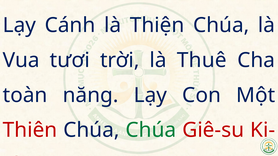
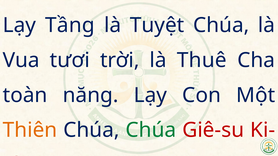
Cánh: Cánh -> Tầng
Thiện: Thiện -> Tuyệt
Thiên colour: red -> orange
